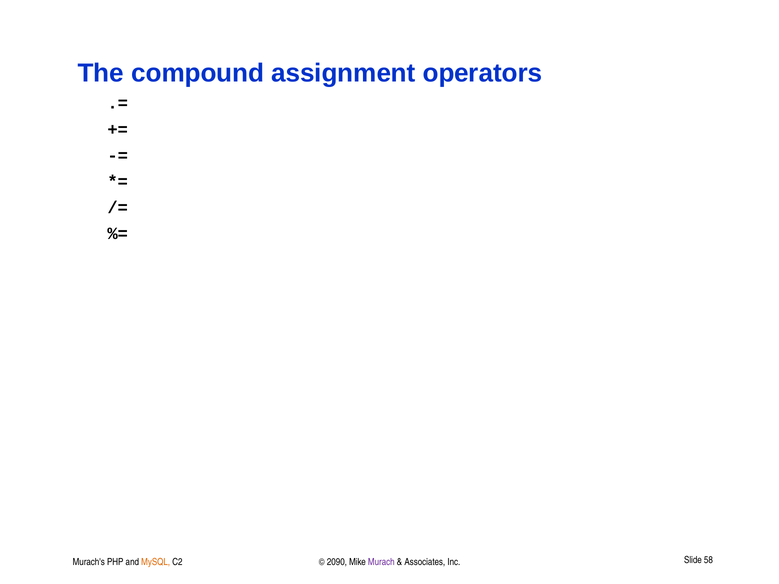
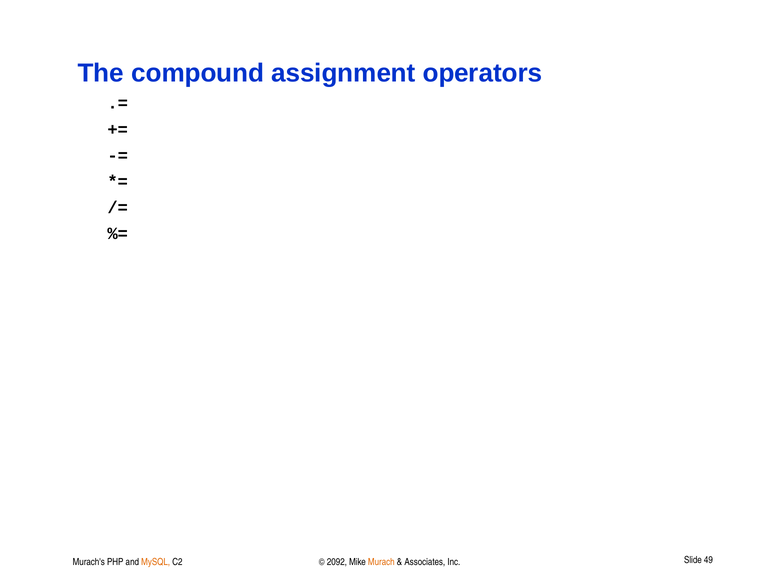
2090: 2090 -> 2092
Murach colour: purple -> orange
58: 58 -> 49
